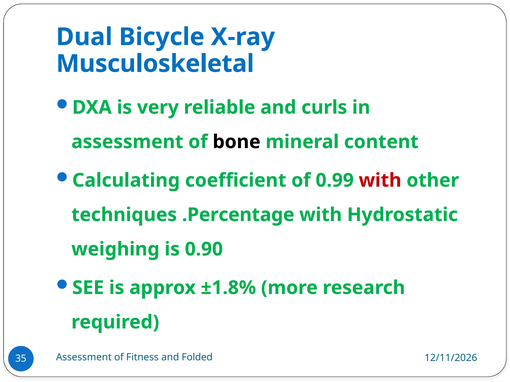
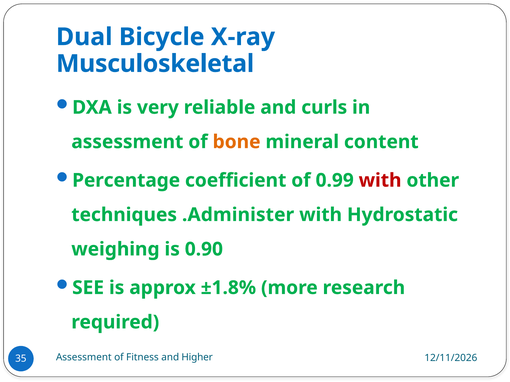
bone colour: black -> orange
Calculating: Calculating -> Percentage
.Percentage: .Percentage -> .Administer
Folded: Folded -> Higher
